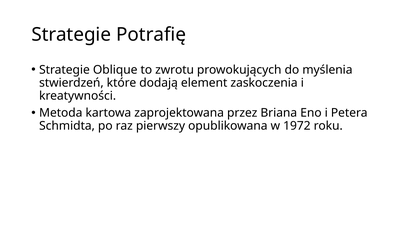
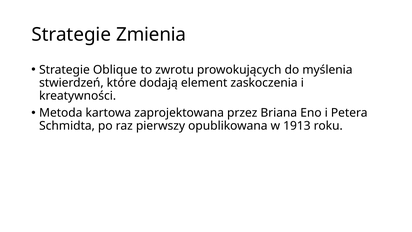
Potrafię: Potrafię -> Zmienia
1972: 1972 -> 1913
